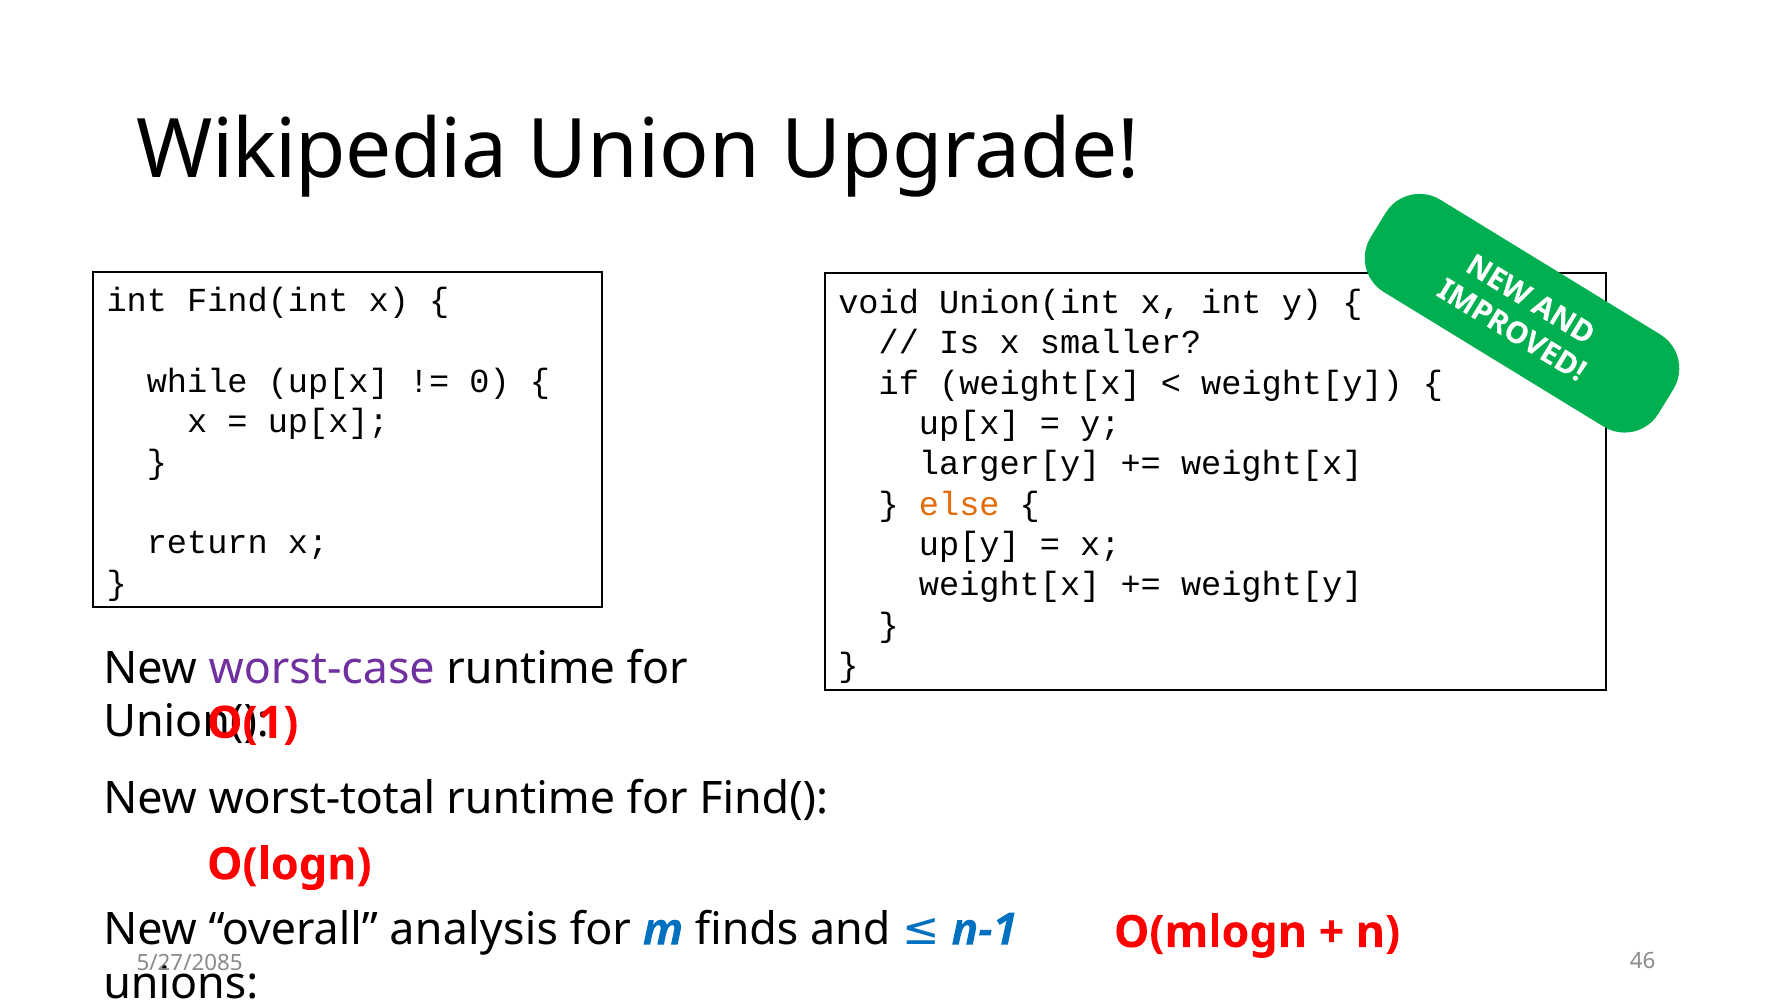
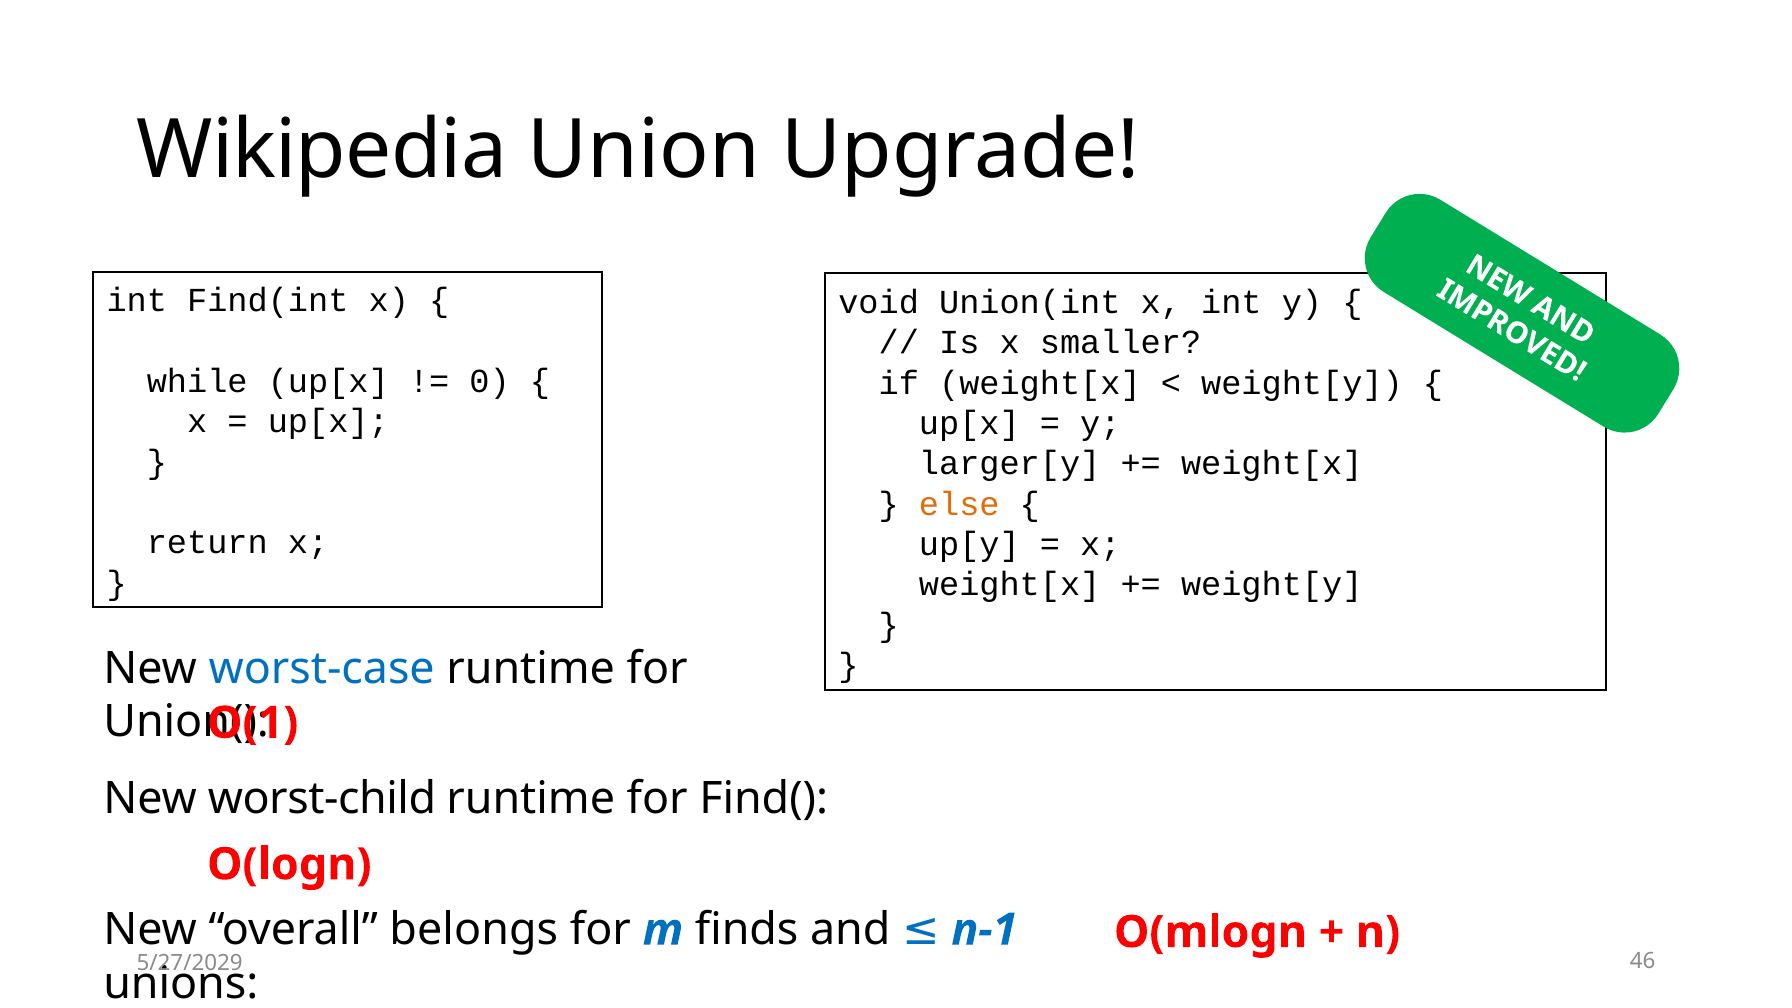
worst-case colour: purple -> blue
worst-total: worst-total -> worst-child
analysis: analysis -> belongs
5/27/2085: 5/27/2085 -> 5/27/2029
